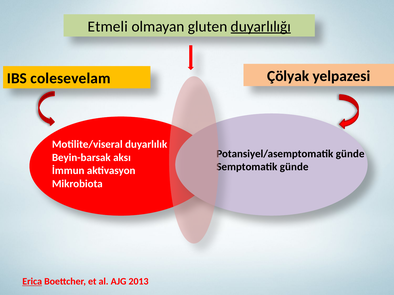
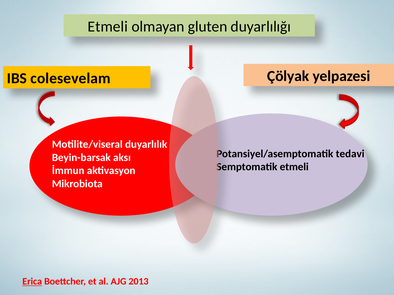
duyarlılığı underline: present -> none
günde at (350, 154): günde -> tedavi
günde at (294, 167): günde -> etmeli
